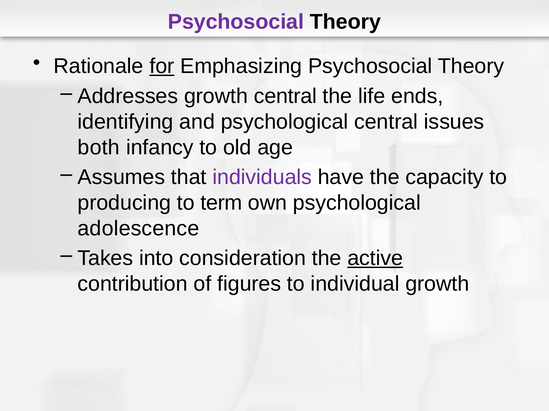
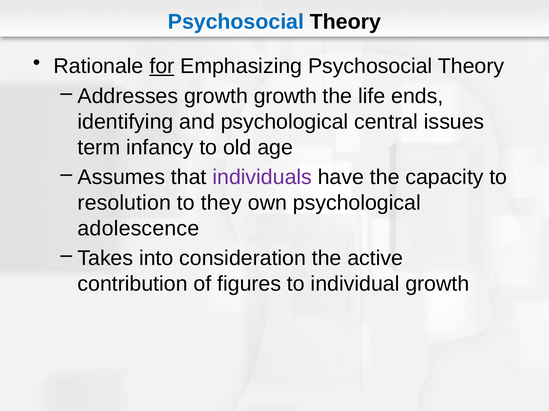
Psychosocial at (236, 22) colour: purple -> blue
growth central: central -> growth
both: both -> term
producing: producing -> resolution
term: term -> they
active underline: present -> none
